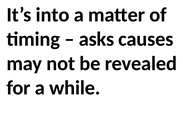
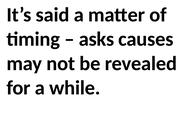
into: into -> said
